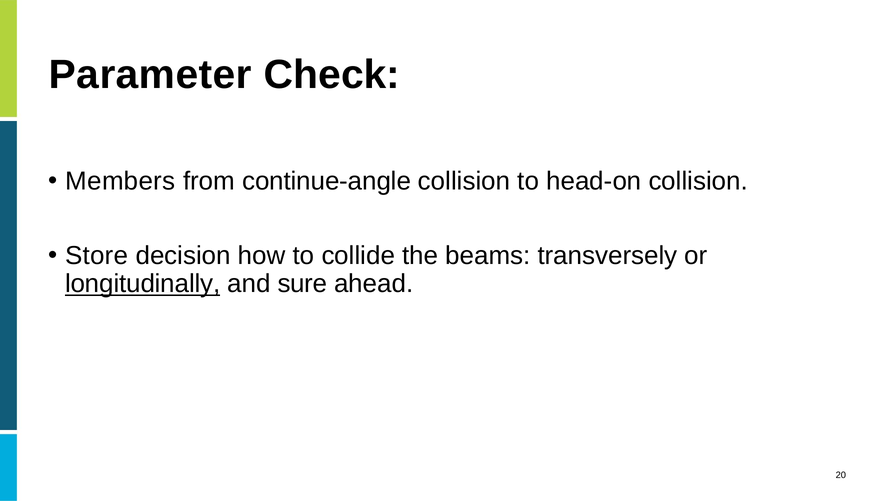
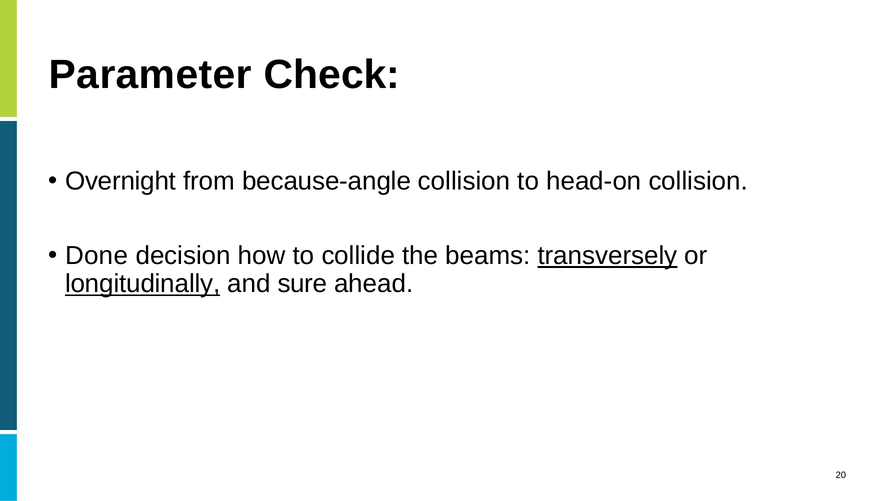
Members: Members -> Overnight
continue-angle: continue-angle -> because-angle
Store: Store -> Done
transversely underline: none -> present
